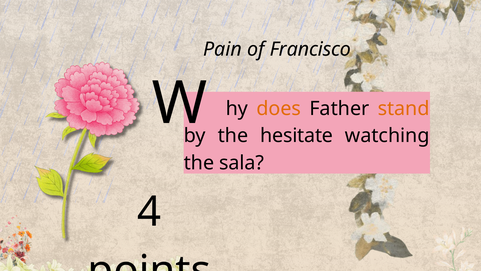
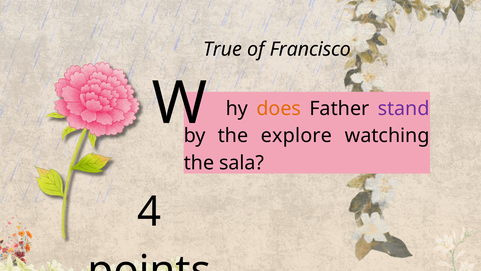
Pain: Pain -> True
stand colour: orange -> purple
hesitate: hesitate -> explore
